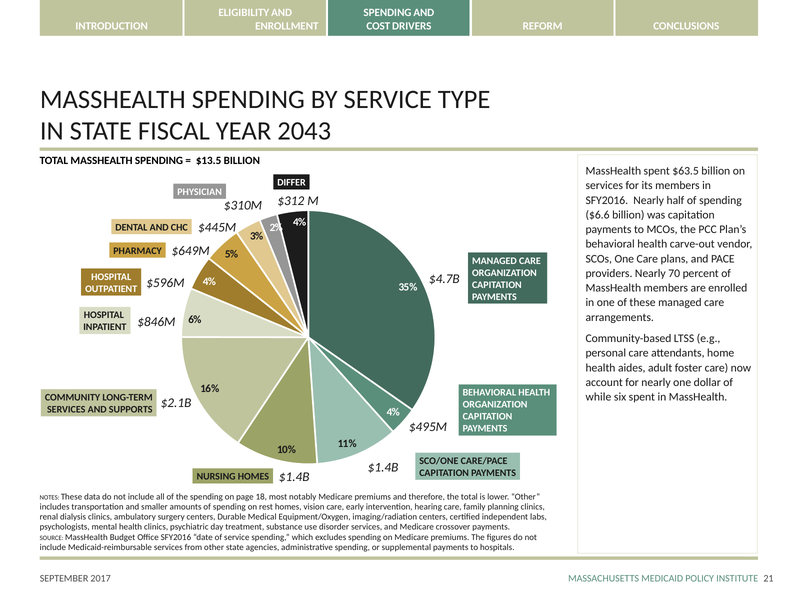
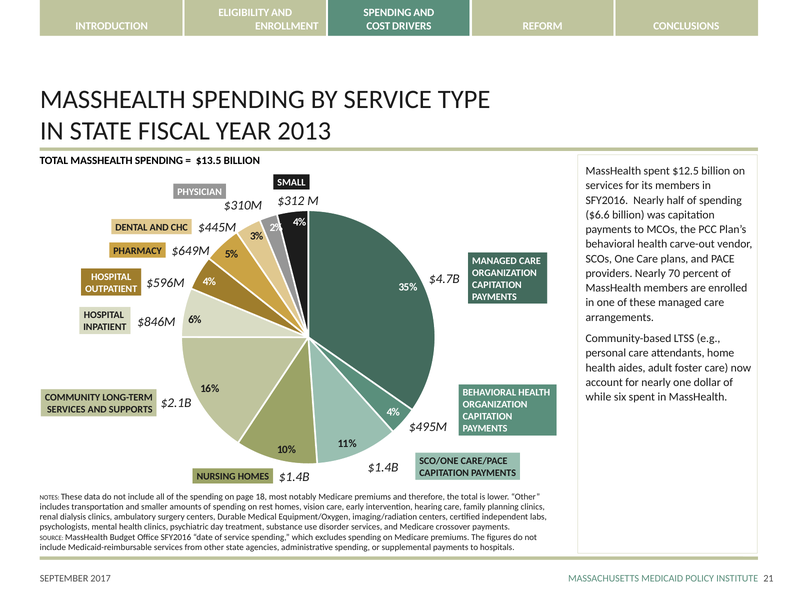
2043: 2043 -> 2013
$63.5: $63.5 -> $12.5
DIFFER: DIFFER -> SMALL
